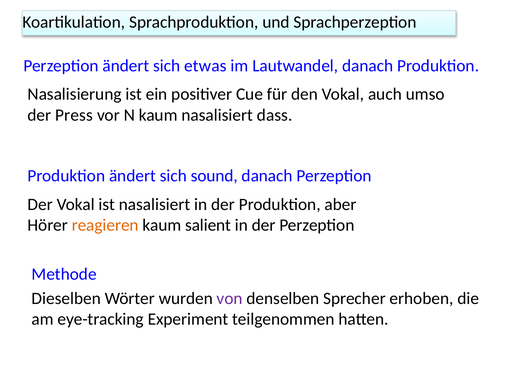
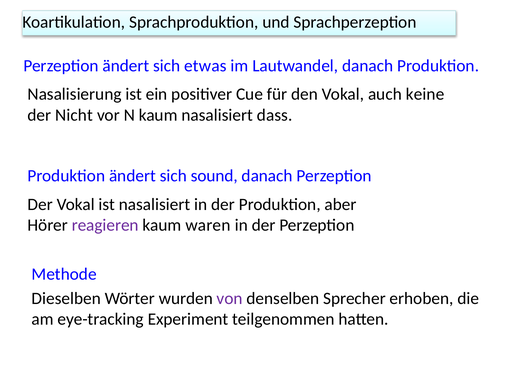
umso: umso -> keine
Press: Press -> Nicht
reagieren colour: orange -> purple
salient: salient -> waren
